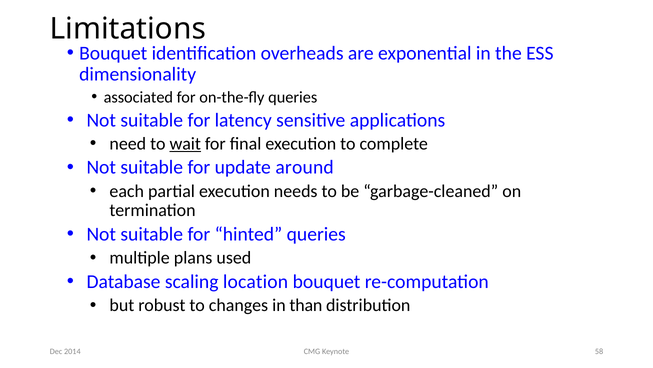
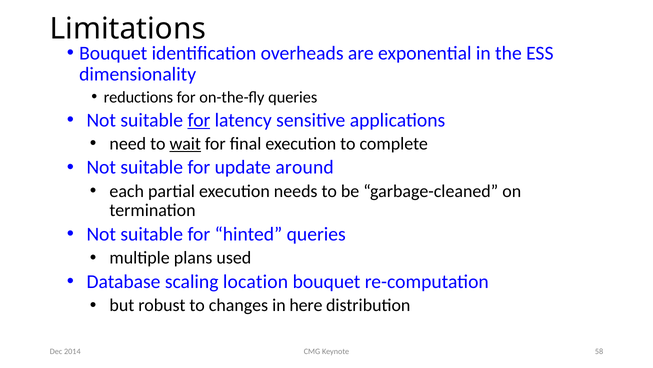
associated: associated -> reductions
for at (199, 120) underline: none -> present
than: than -> here
